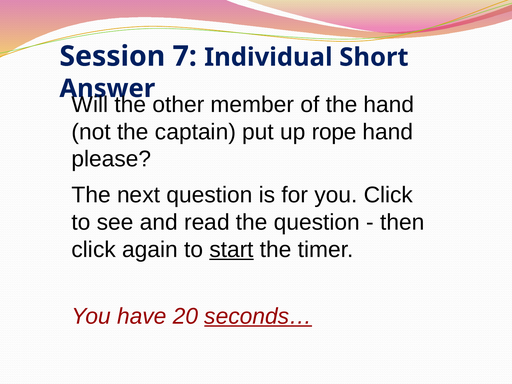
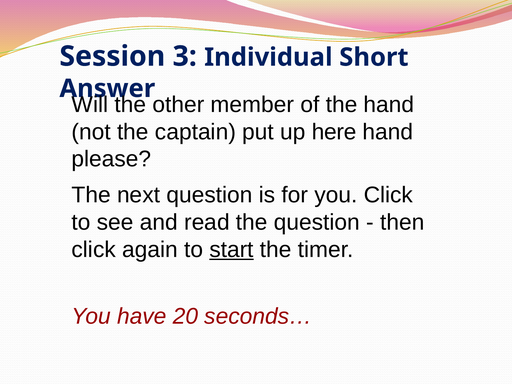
7: 7 -> 3
rope: rope -> here
seconds… underline: present -> none
